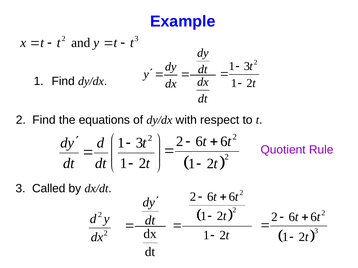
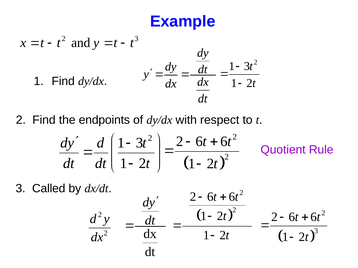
equations: equations -> endpoints
